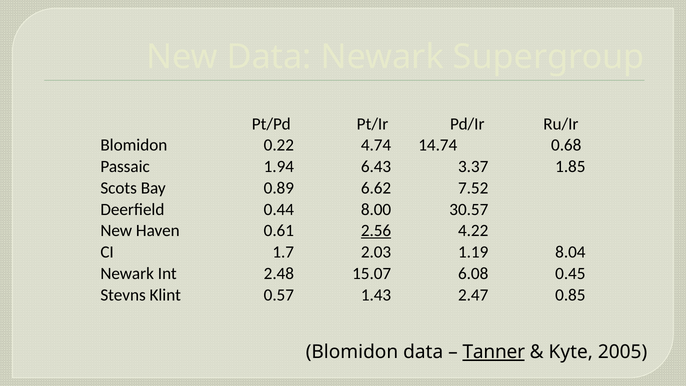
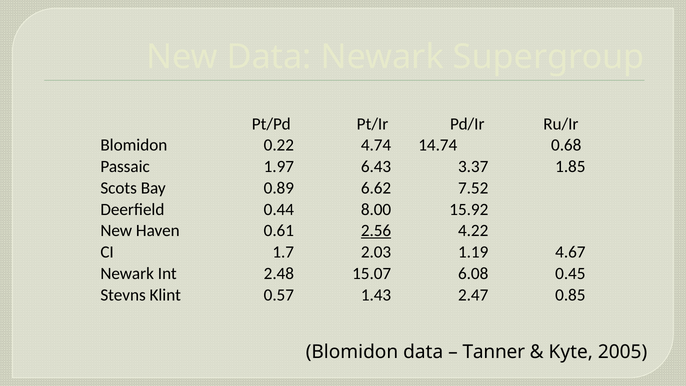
1.94: 1.94 -> 1.97
30.57: 30.57 -> 15.92
8.04: 8.04 -> 4.67
Tanner underline: present -> none
